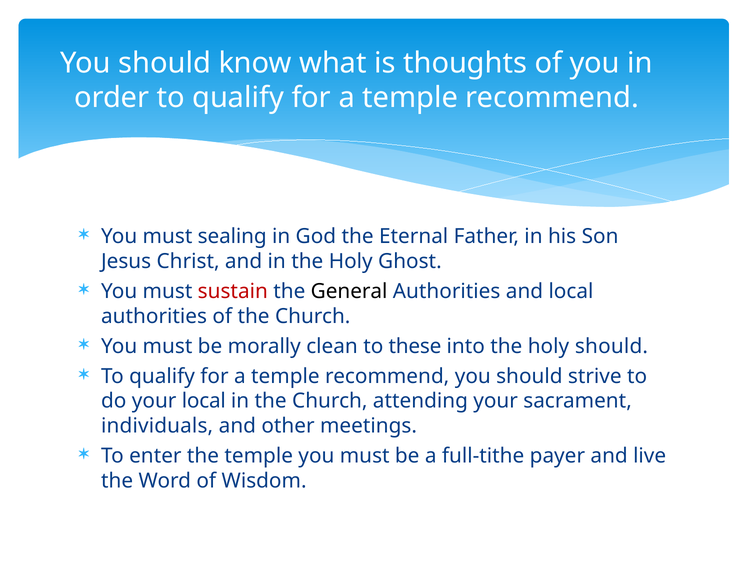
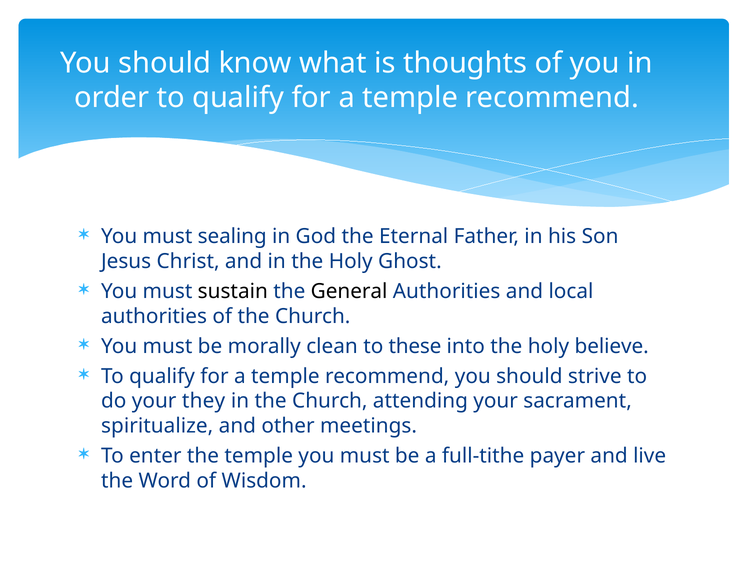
sustain colour: red -> black
holy should: should -> believe
your local: local -> they
individuals: individuals -> spiritualize
